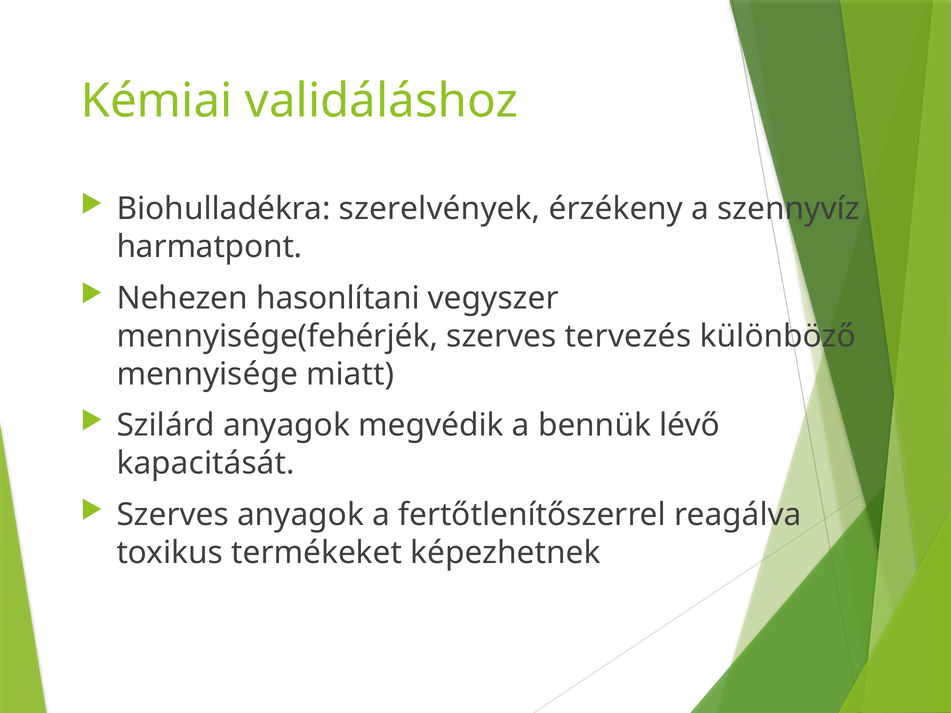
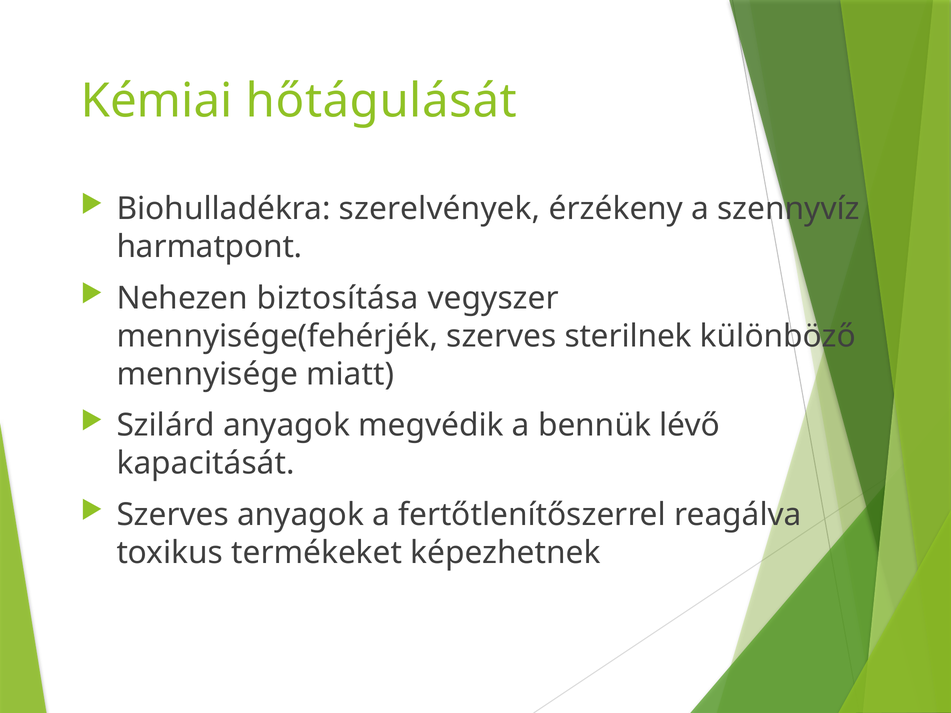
validáláshoz: validáláshoz -> hőtágulását
hasonlítani: hasonlítani -> biztosítása
tervezés: tervezés -> sterilnek
